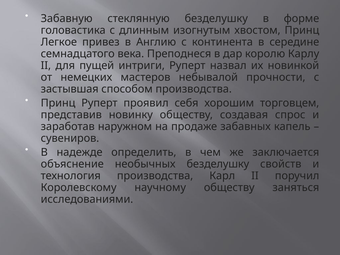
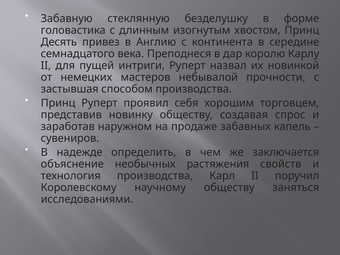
Легкое: Легкое -> Десять
необычных безделушку: безделушку -> растяжения
